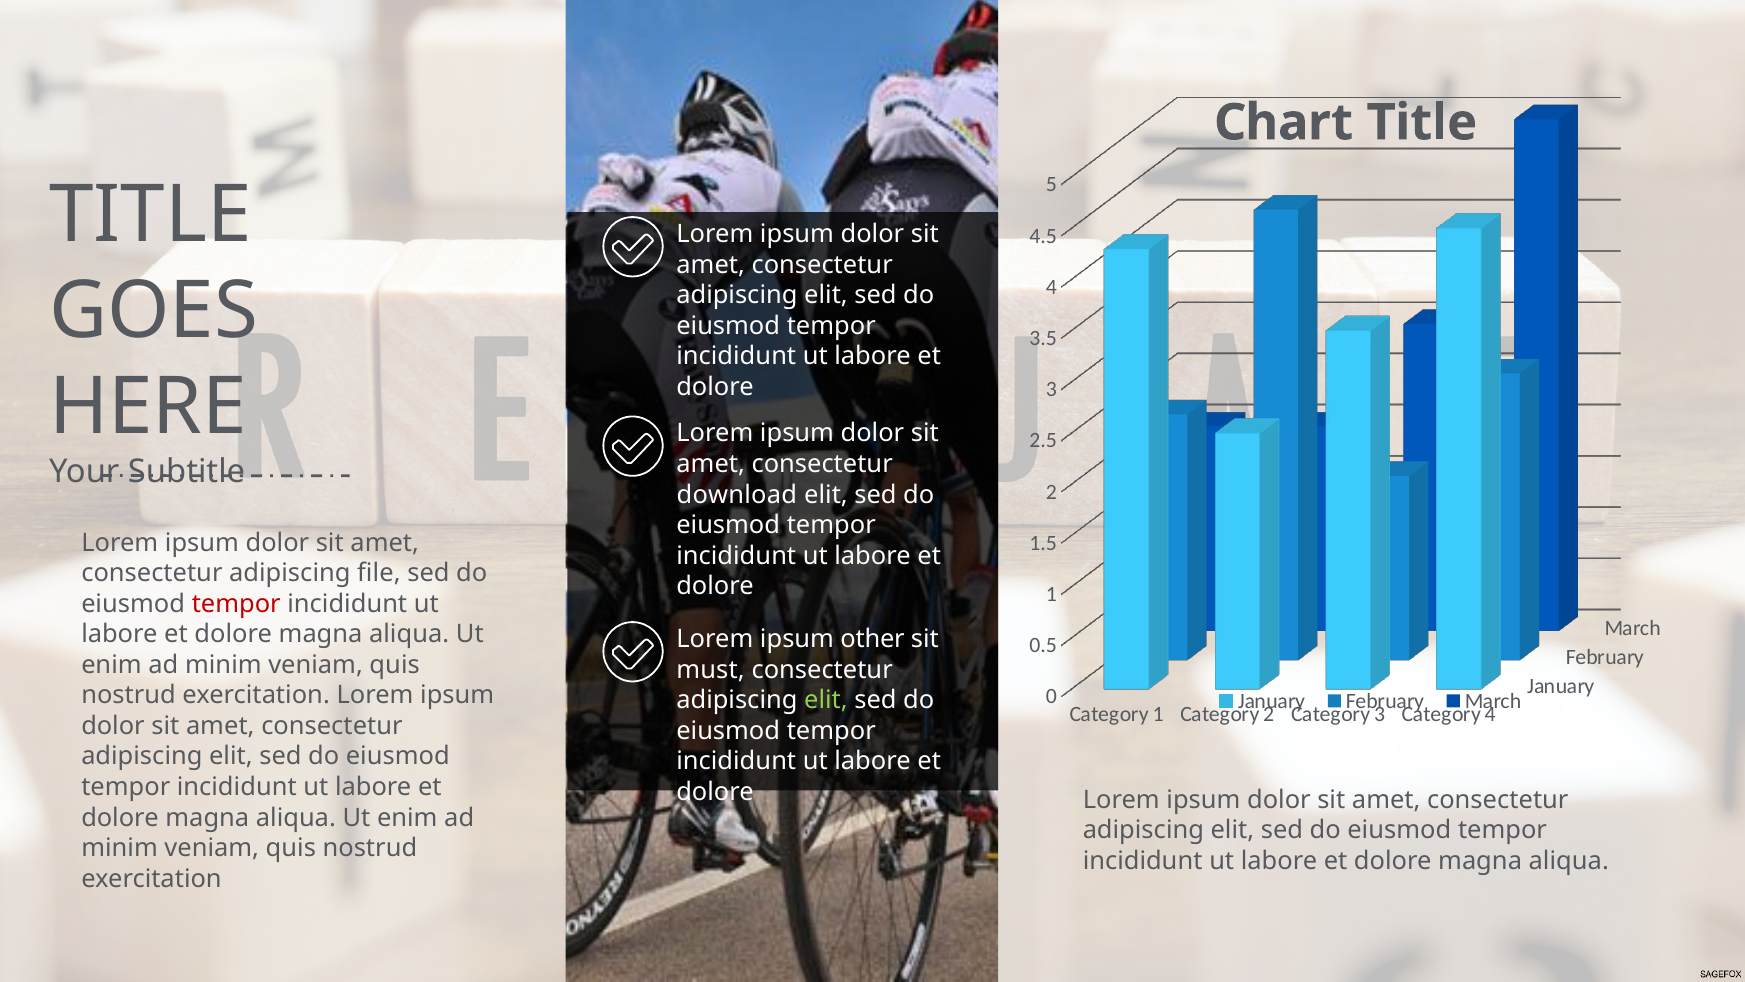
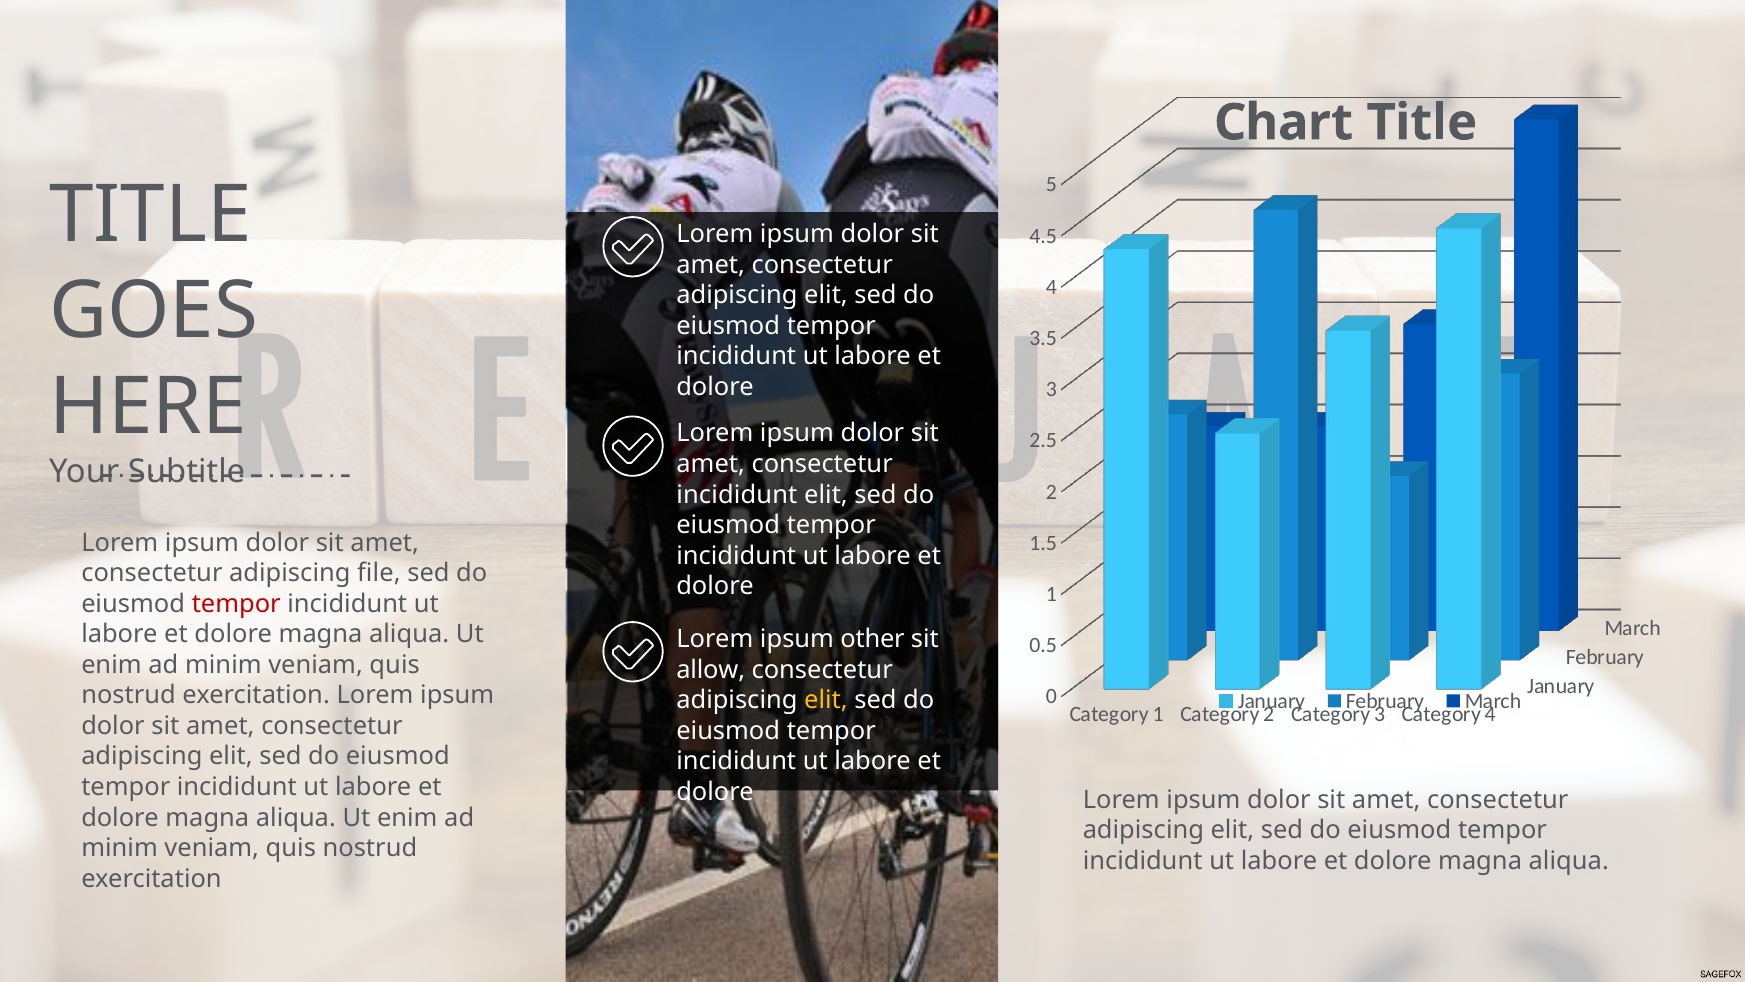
download at (737, 494): download -> incididunt
must: must -> allow
elit at (826, 700) colour: light green -> yellow
